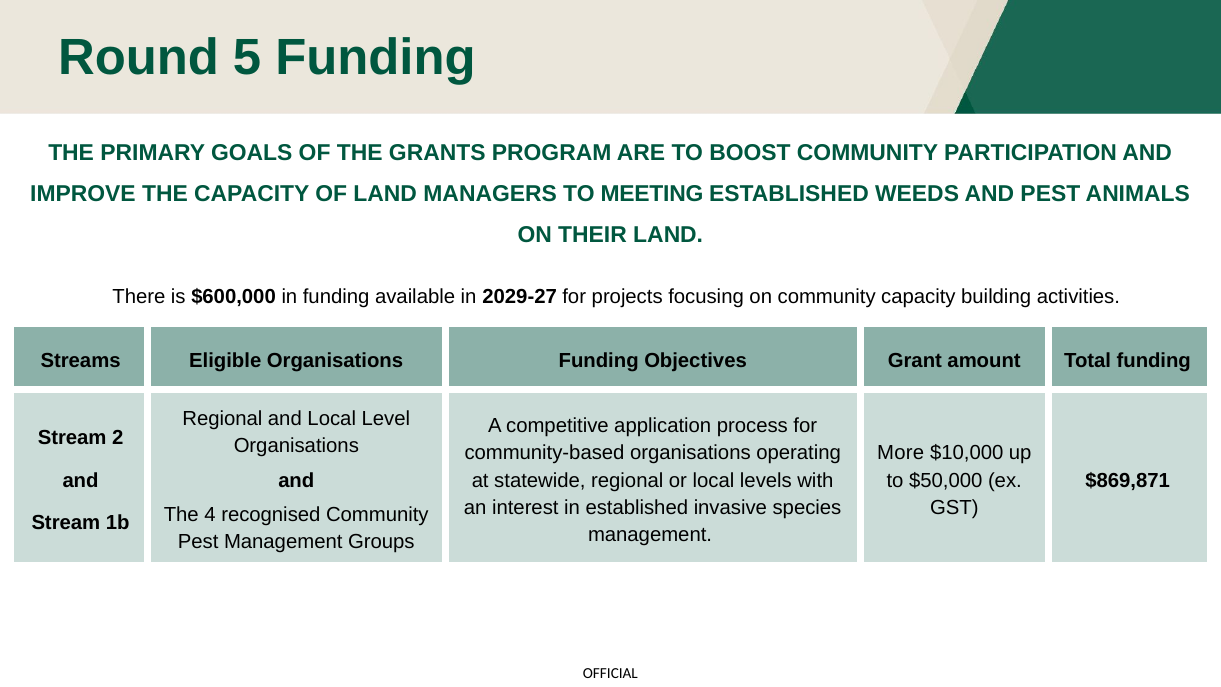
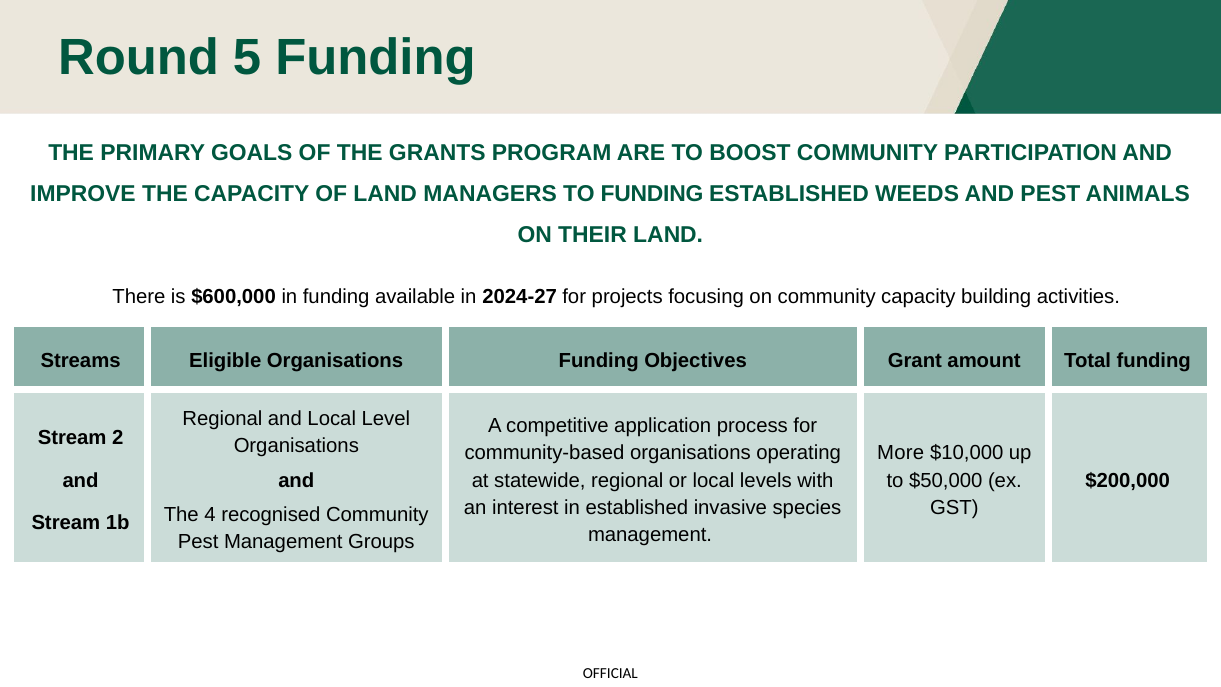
TO MEETING: MEETING -> FUNDING
2029-27: 2029-27 -> 2024-27
$869,871: $869,871 -> $200,000
